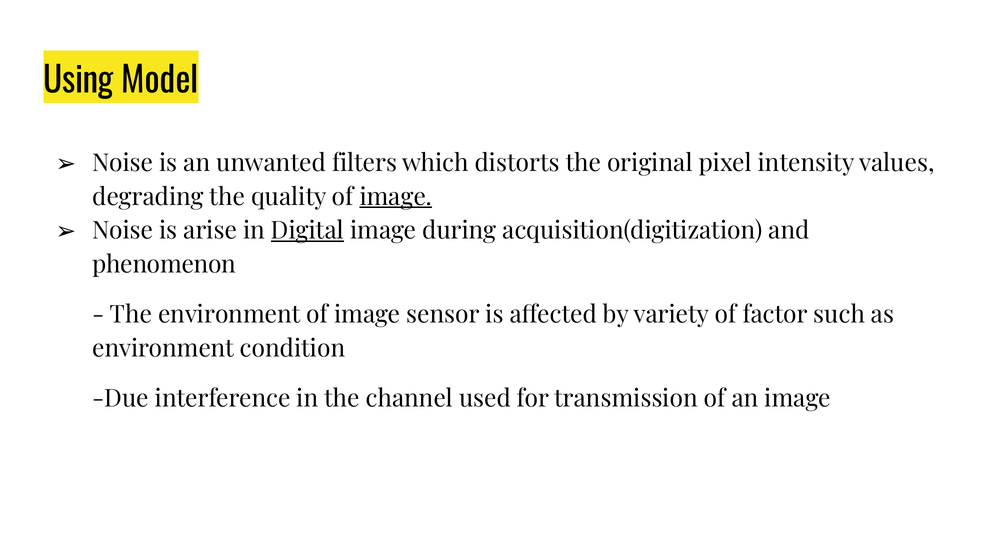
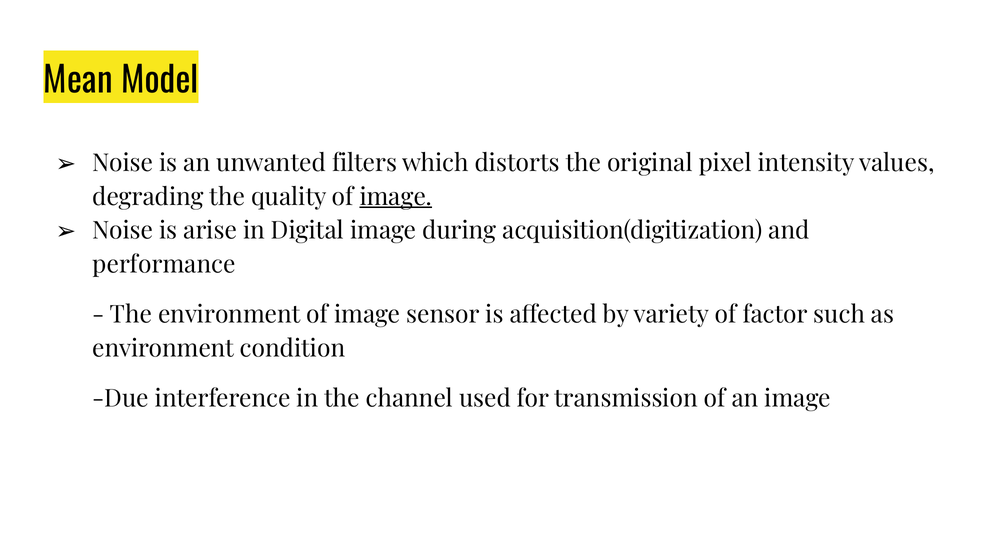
Using: Using -> Mean
Digital underline: present -> none
phenomenon: phenomenon -> performance
